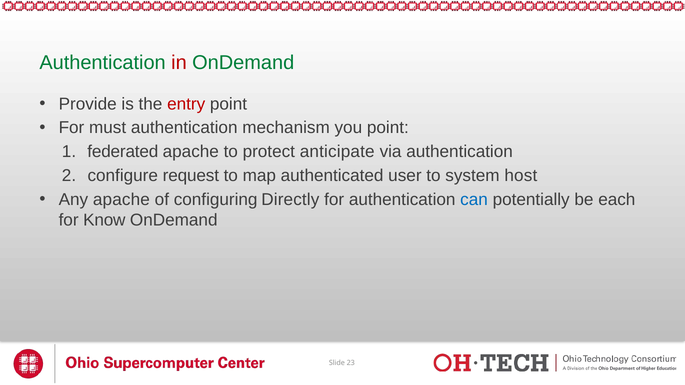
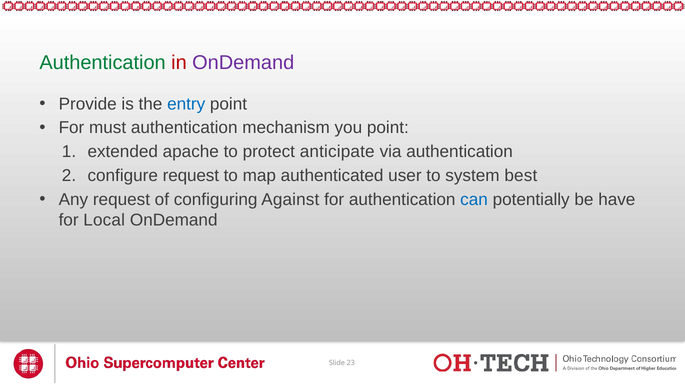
OnDemand at (243, 63) colour: green -> purple
entry colour: red -> blue
federated: federated -> extended
host: host -> best
Any apache: apache -> request
Directly: Directly -> Against
each: each -> have
Know: Know -> Local
